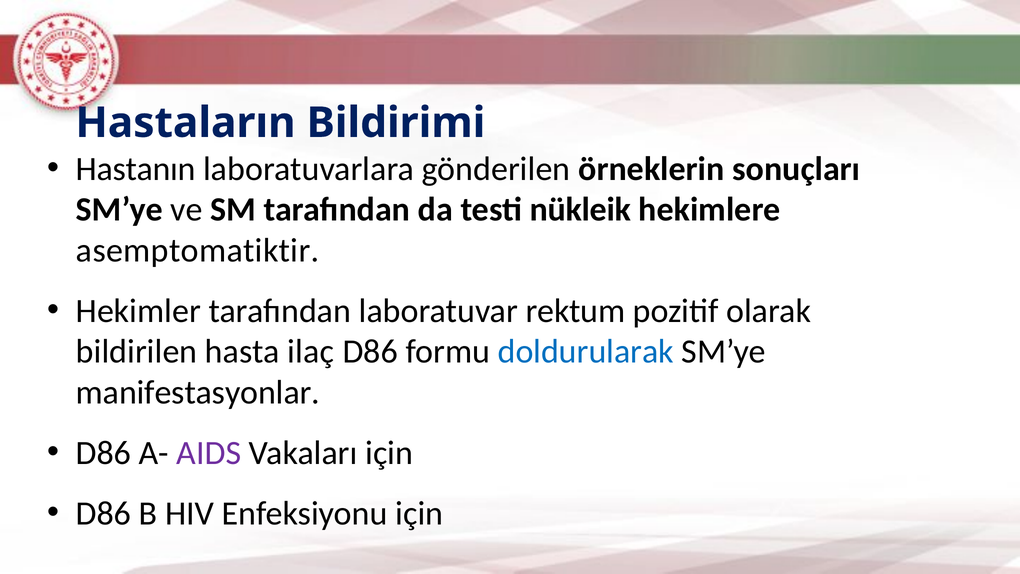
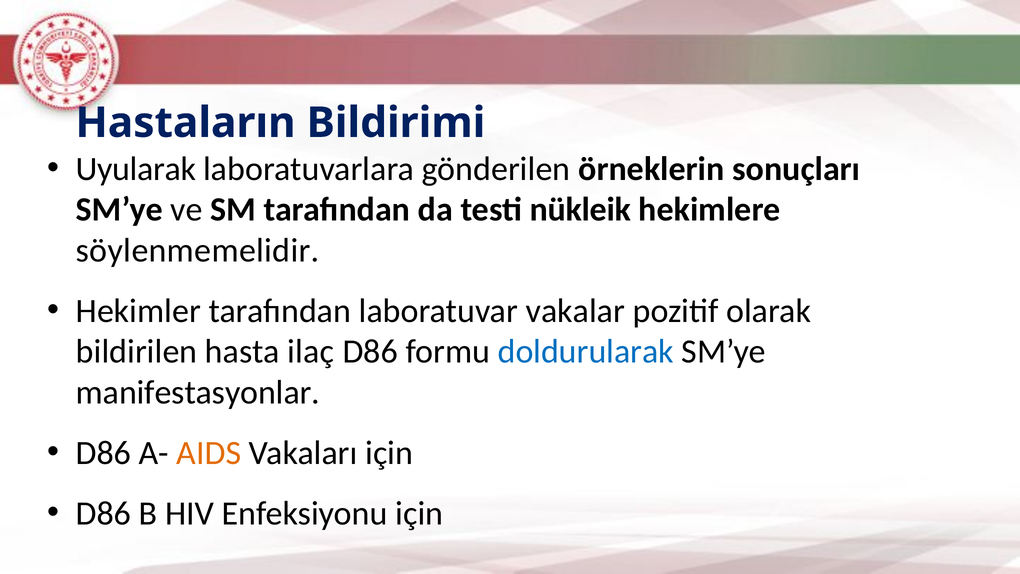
Hastanın: Hastanın -> Uyularak
asemptomatiktir: asemptomatiktir -> söylenmemelidir
rektum: rektum -> vakalar
AIDS colour: purple -> orange
